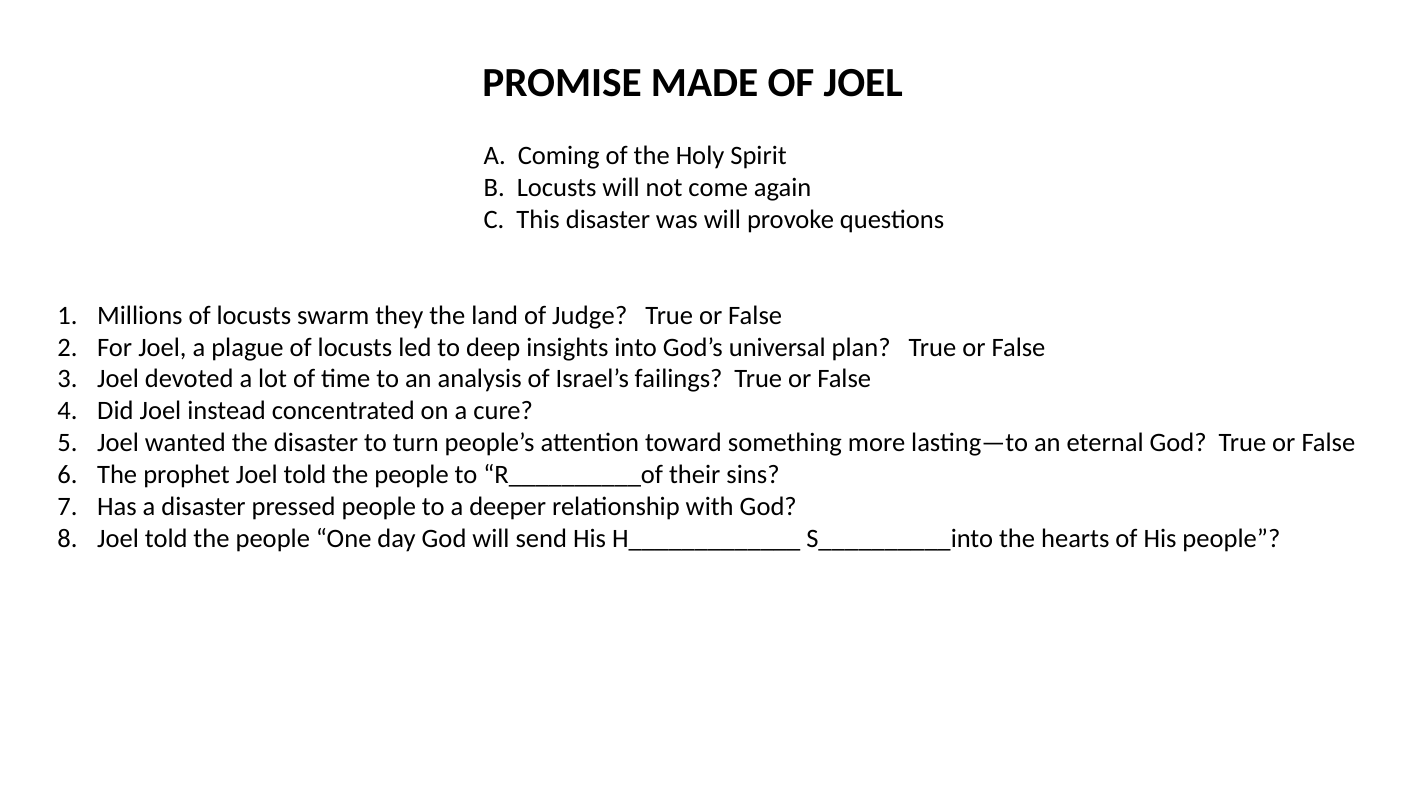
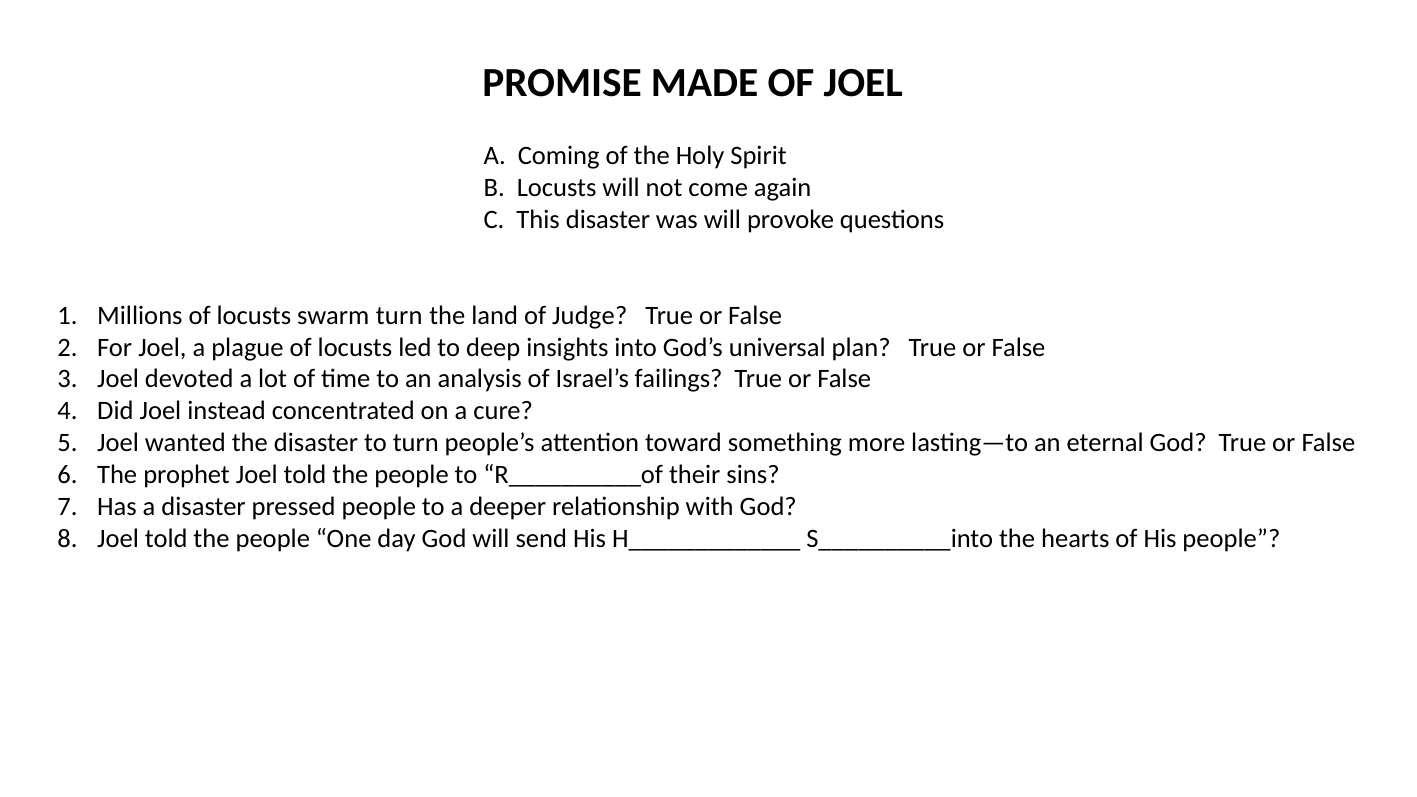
swarm they: they -> turn
